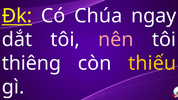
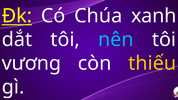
ngay: ngay -> xanh
nên colour: pink -> light blue
thiêng: thiêng -> vương
